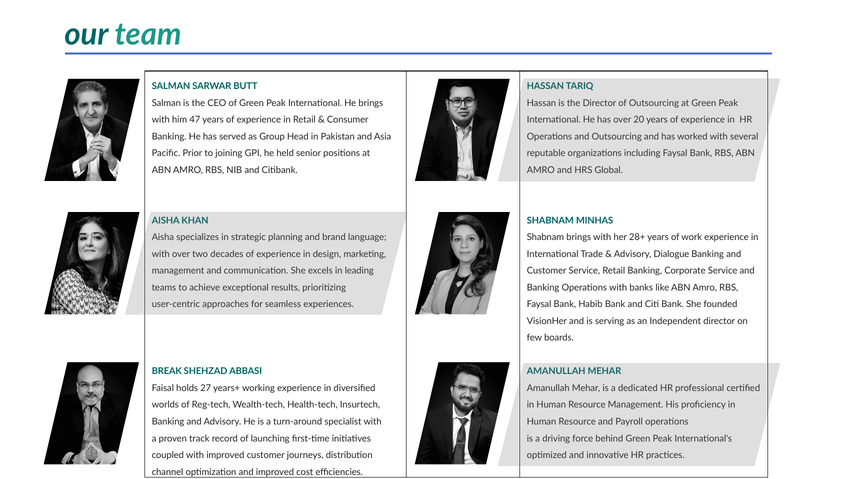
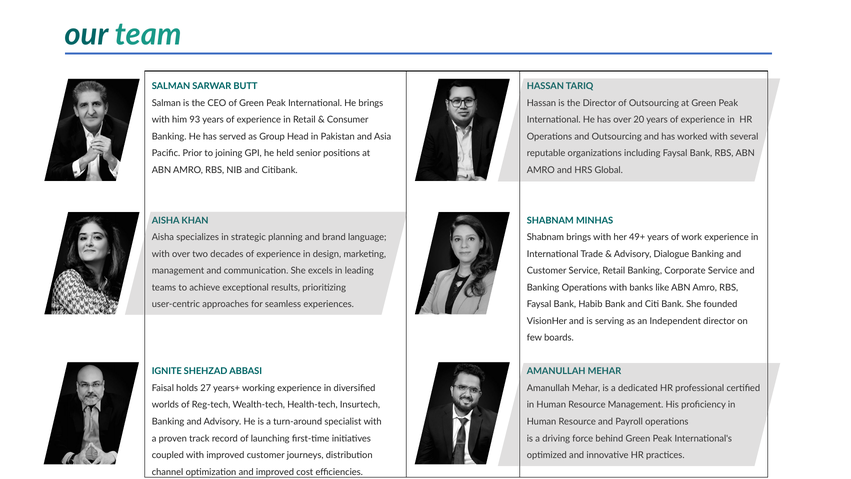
47: 47 -> 93
28+: 28+ -> 49+
BREAK: BREAK -> IGNITE
